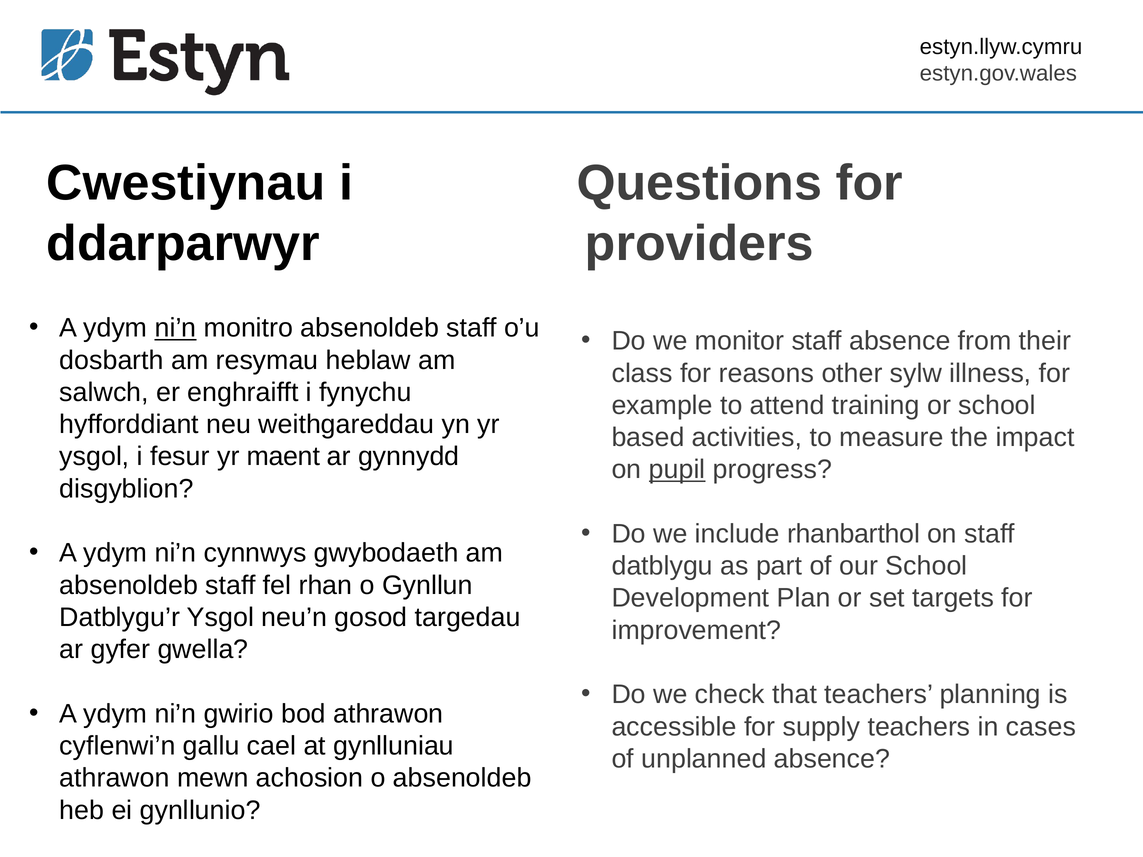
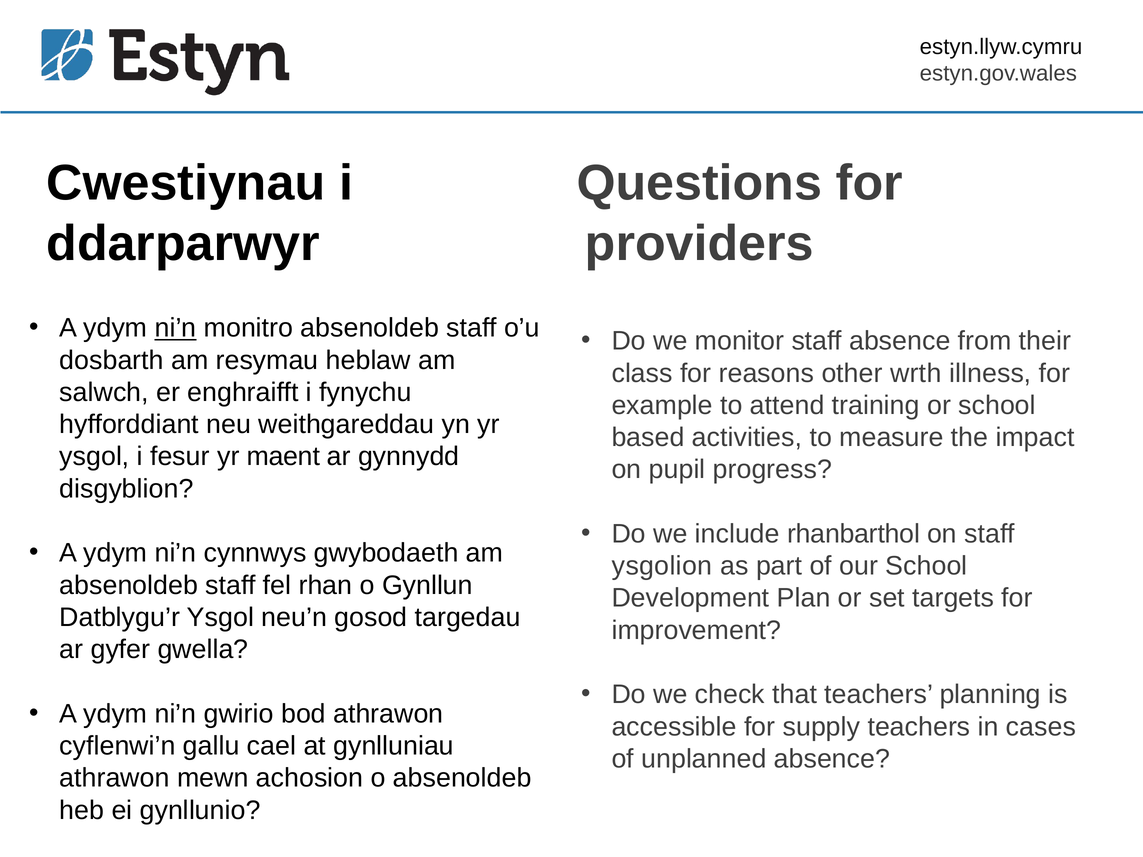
sylw: sylw -> wrth
pupil underline: present -> none
datblygu: datblygu -> ysgolion
